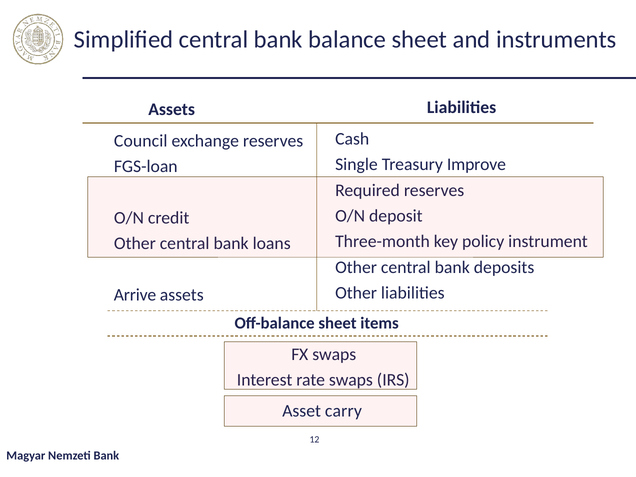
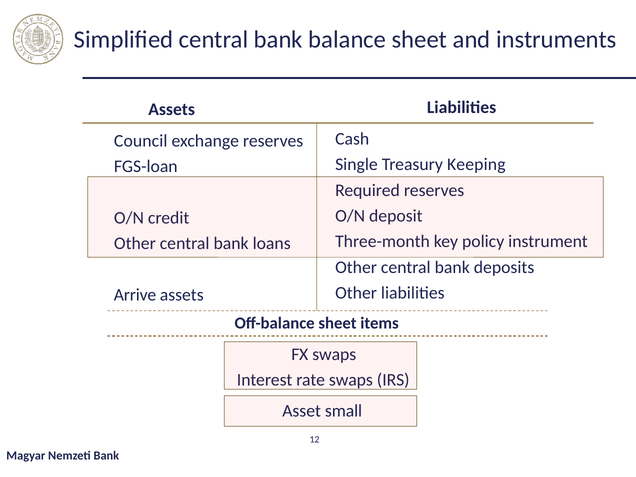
Improve: Improve -> Keeping
carry: carry -> small
